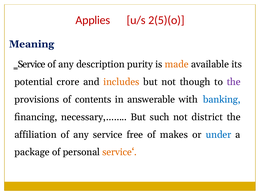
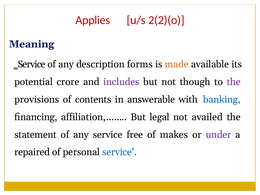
2(5)(o: 2(5)(o -> 2(2)(o
purity: purity -> forms
includes colour: orange -> purple
necessary,……: necessary,…… -> affiliation,……
such: such -> legal
district: district -> availed
affiliation: affiliation -> statement
under colour: blue -> purple
package: package -> repaired
service‘ colour: orange -> blue
